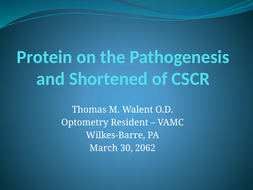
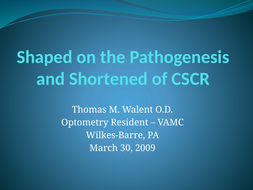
Protein: Protein -> Shaped
2062: 2062 -> 2009
